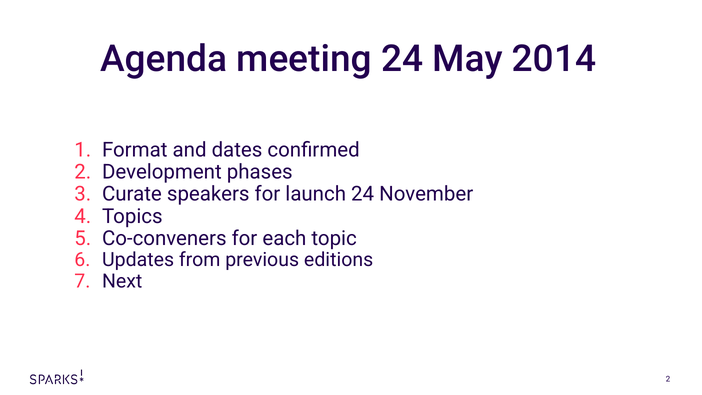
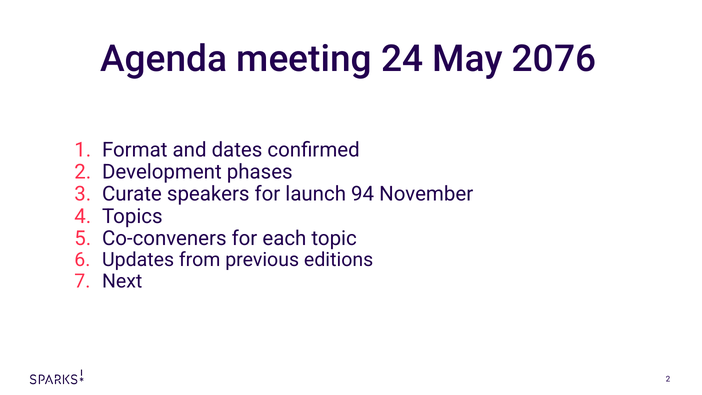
2014: 2014 -> 2076
launch 24: 24 -> 94
